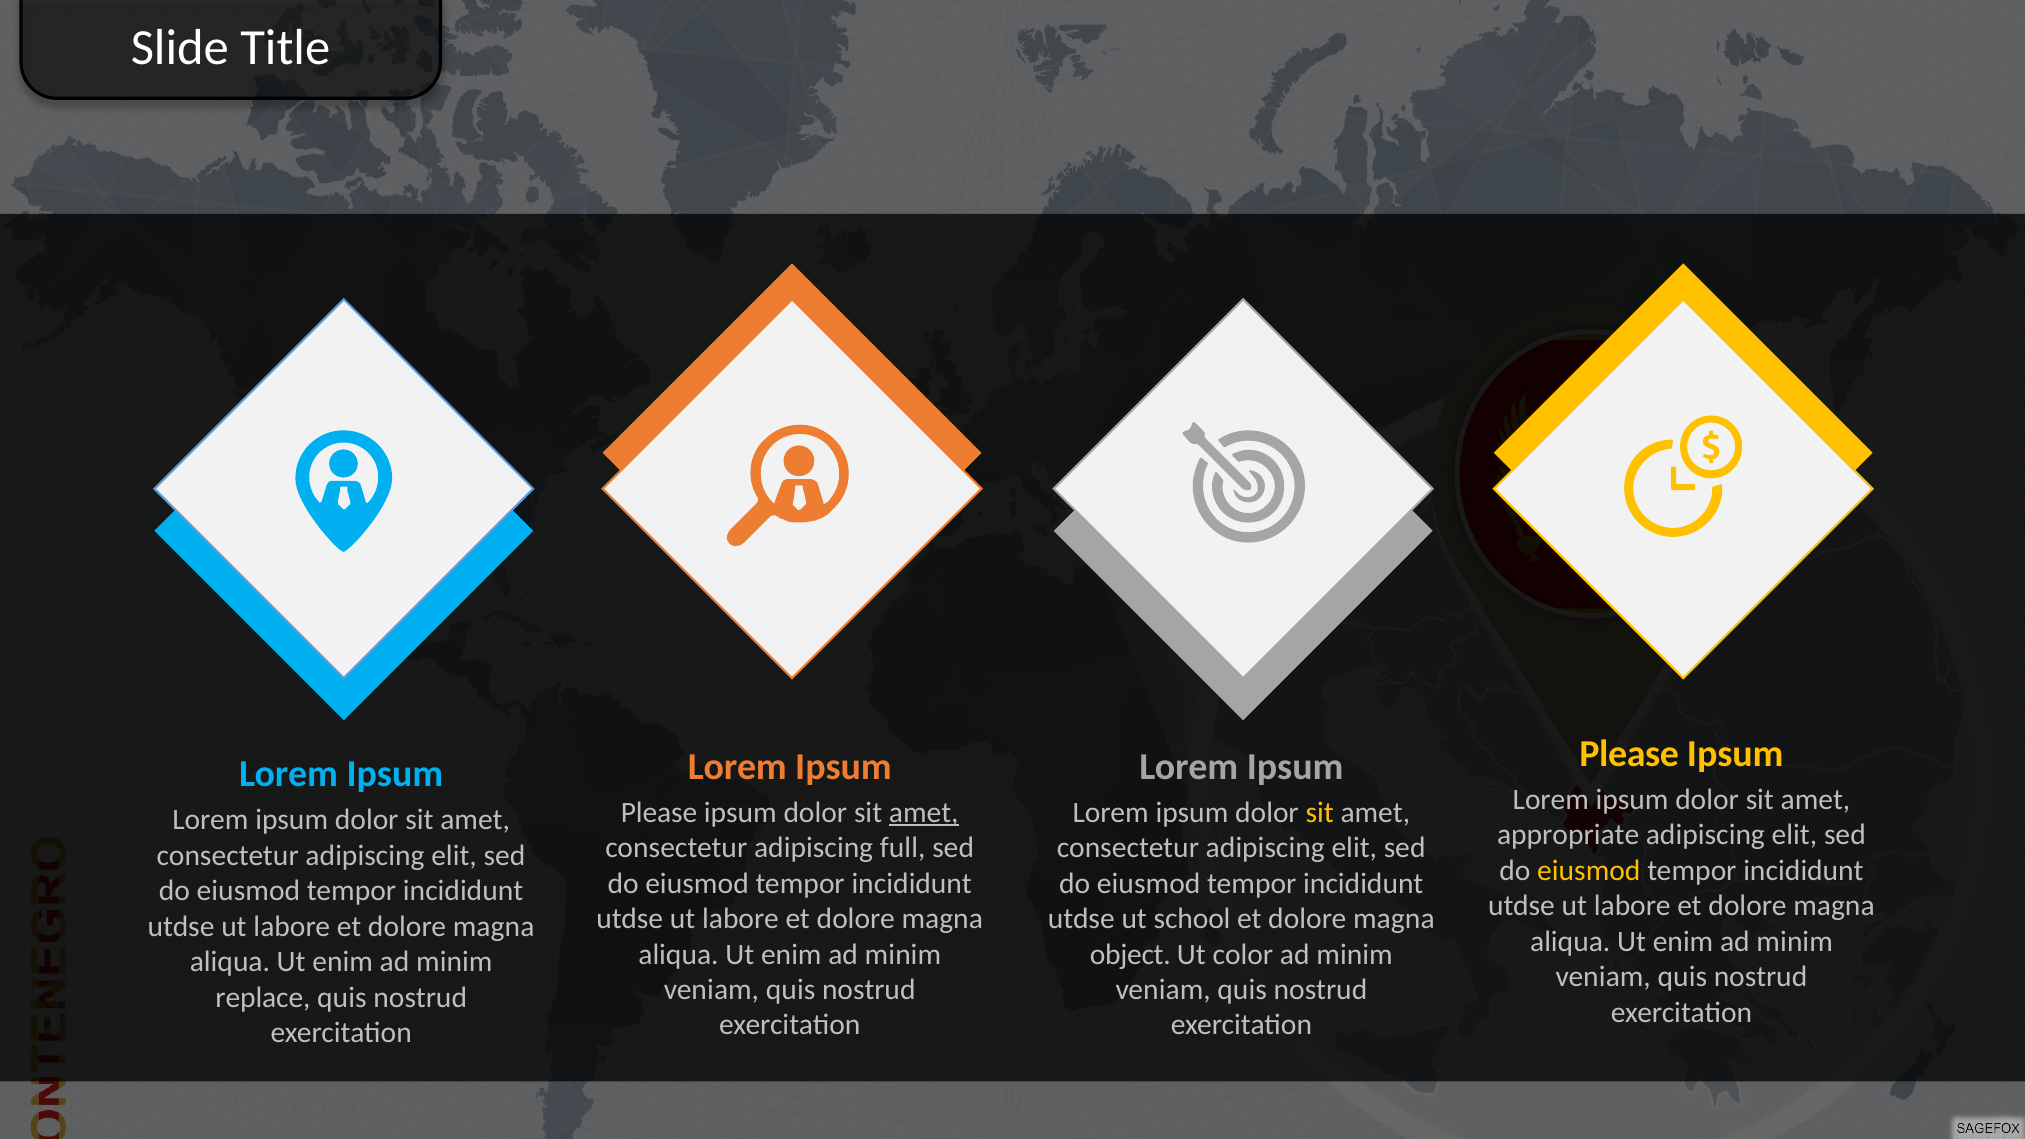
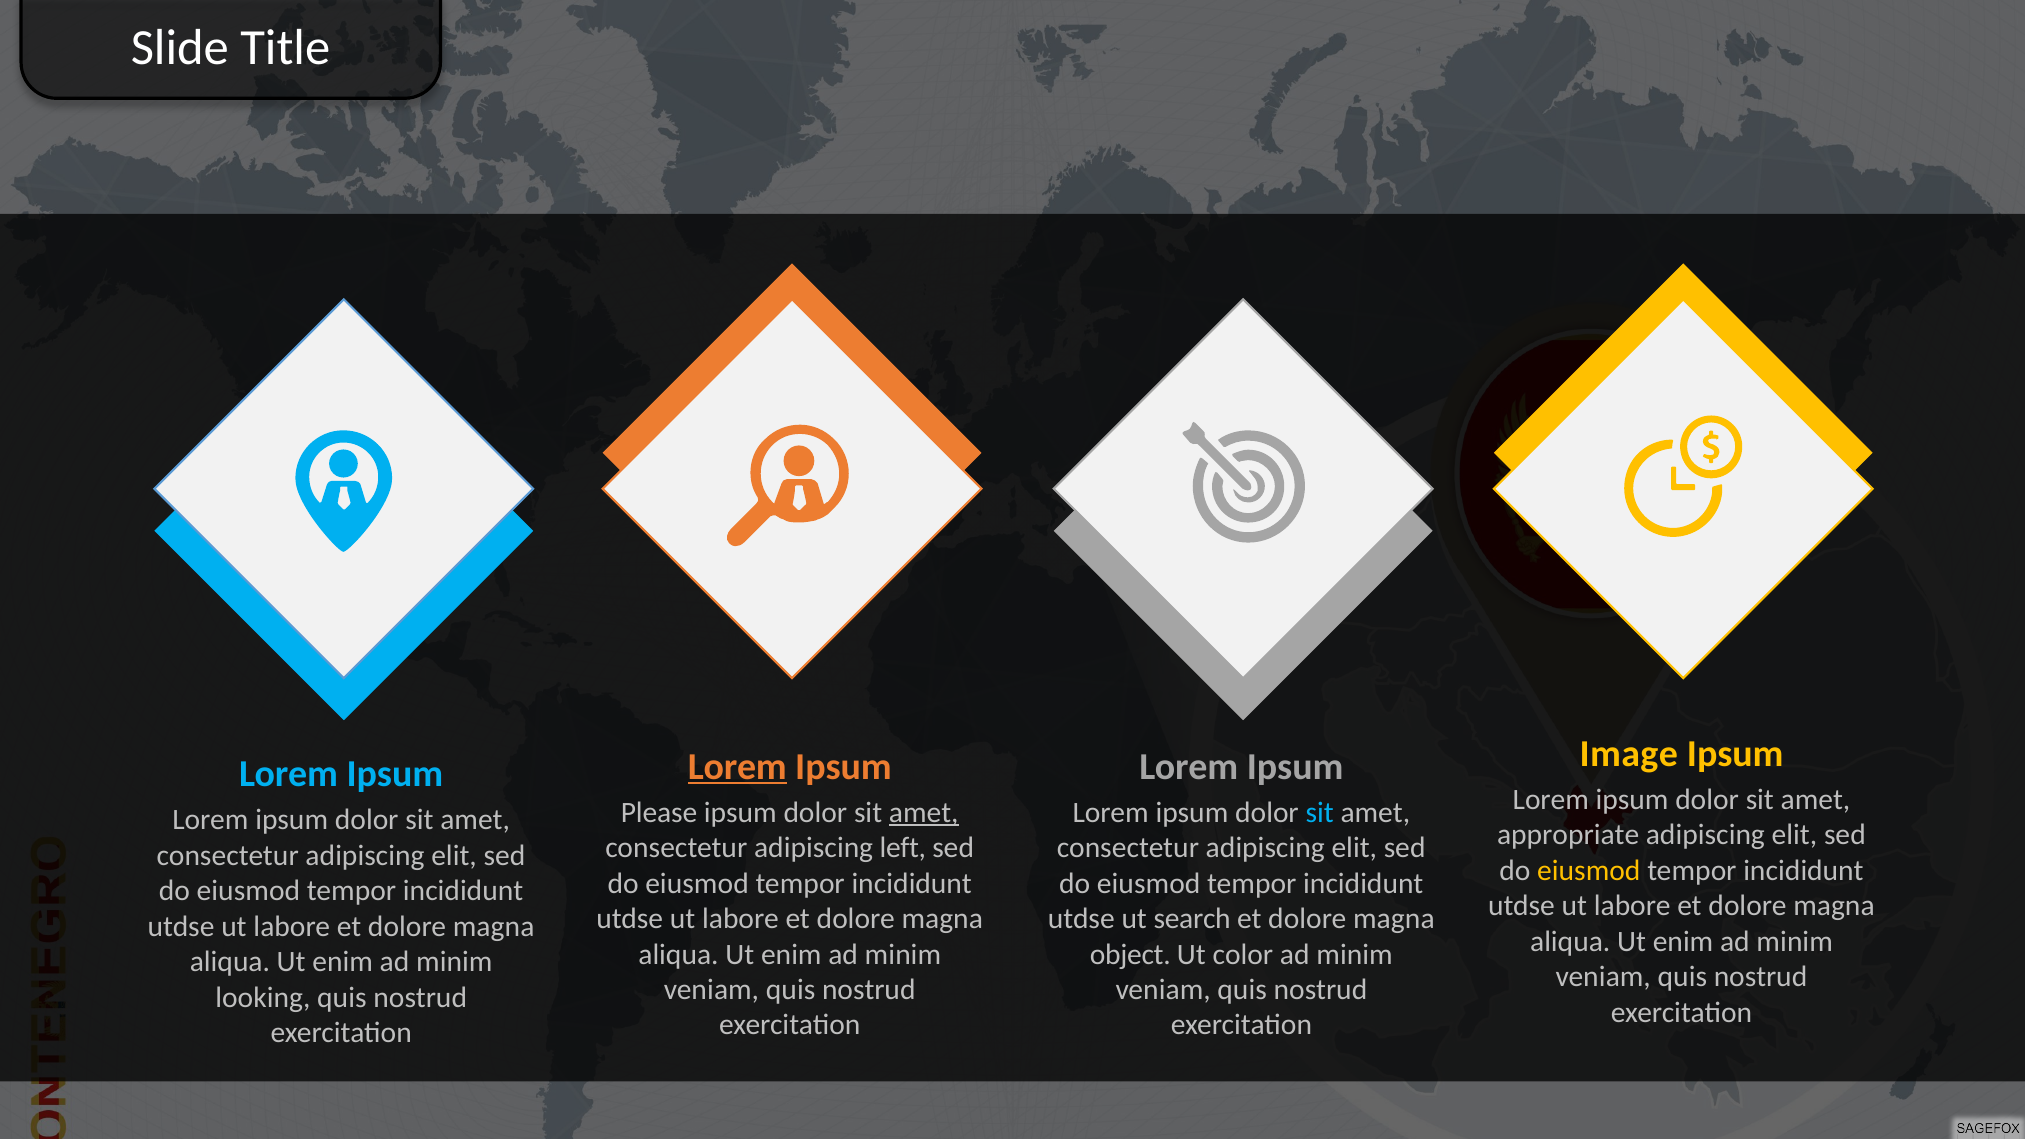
Please at (1629, 754): Please -> Image
Lorem at (737, 767) underline: none -> present
sit at (1320, 813) colour: yellow -> light blue
full: full -> left
school: school -> search
replace: replace -> looking
